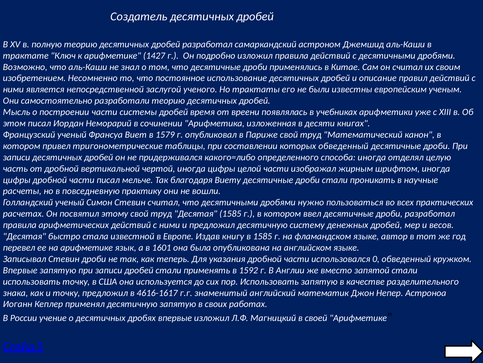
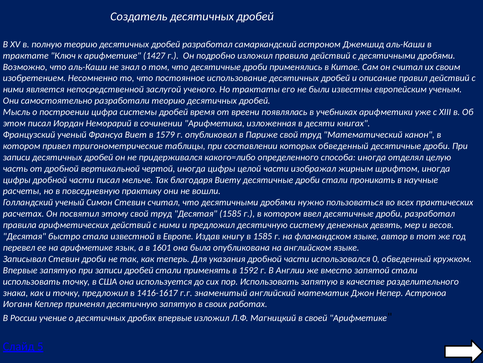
построении части: части -> цифра
денежных дробей: дробей -> девять
4616-1617: 4616-1617 -> 1416-1617
